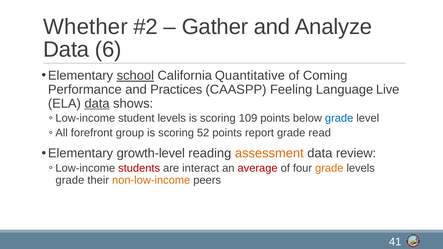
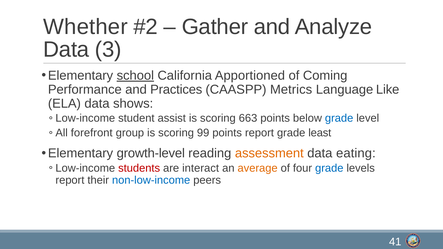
6: 6 -> 3
Quantitative: Quantitative -> Apportioned
Feeling: Feeling -> Metrics
Live: Live -> Like
data at (97, 104) underline: present -> none
student levels: levels -> assist
109: 109 -> 663
52: 52 -> 99
read: read -> least
review: review -> eating
average colour: red -> orange
grade at (329, 168) colour: orange -> blue
grade at (70, 180): grade -> report
non-low-income colour: orange -> blue
